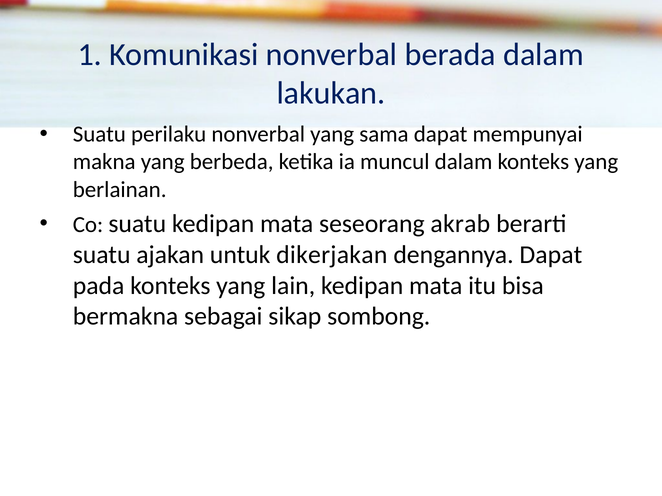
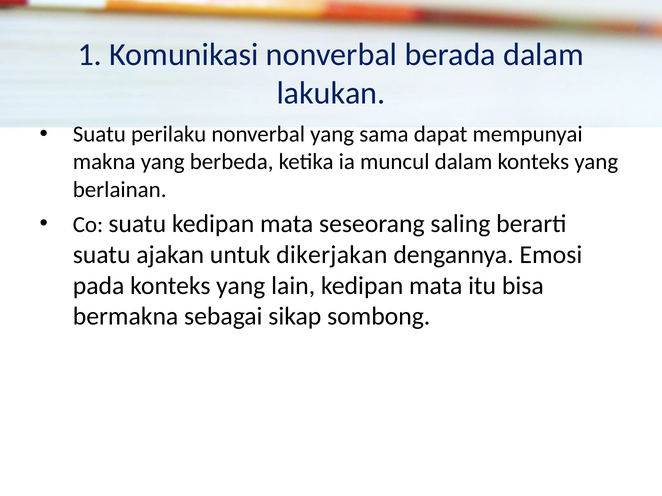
akrab: akrab -> saling
dengannya Dapat: Dapat -> Emosi
